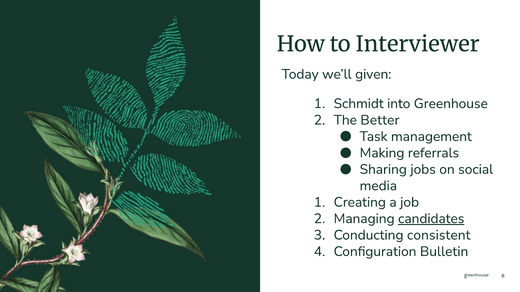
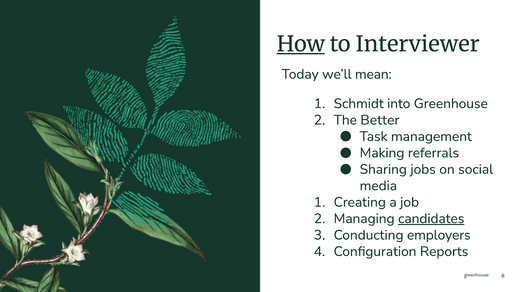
How underline: none -> present
given: given -> mean
consistent: consistent -> employers
Bulletin: Bulletin -> Reports
